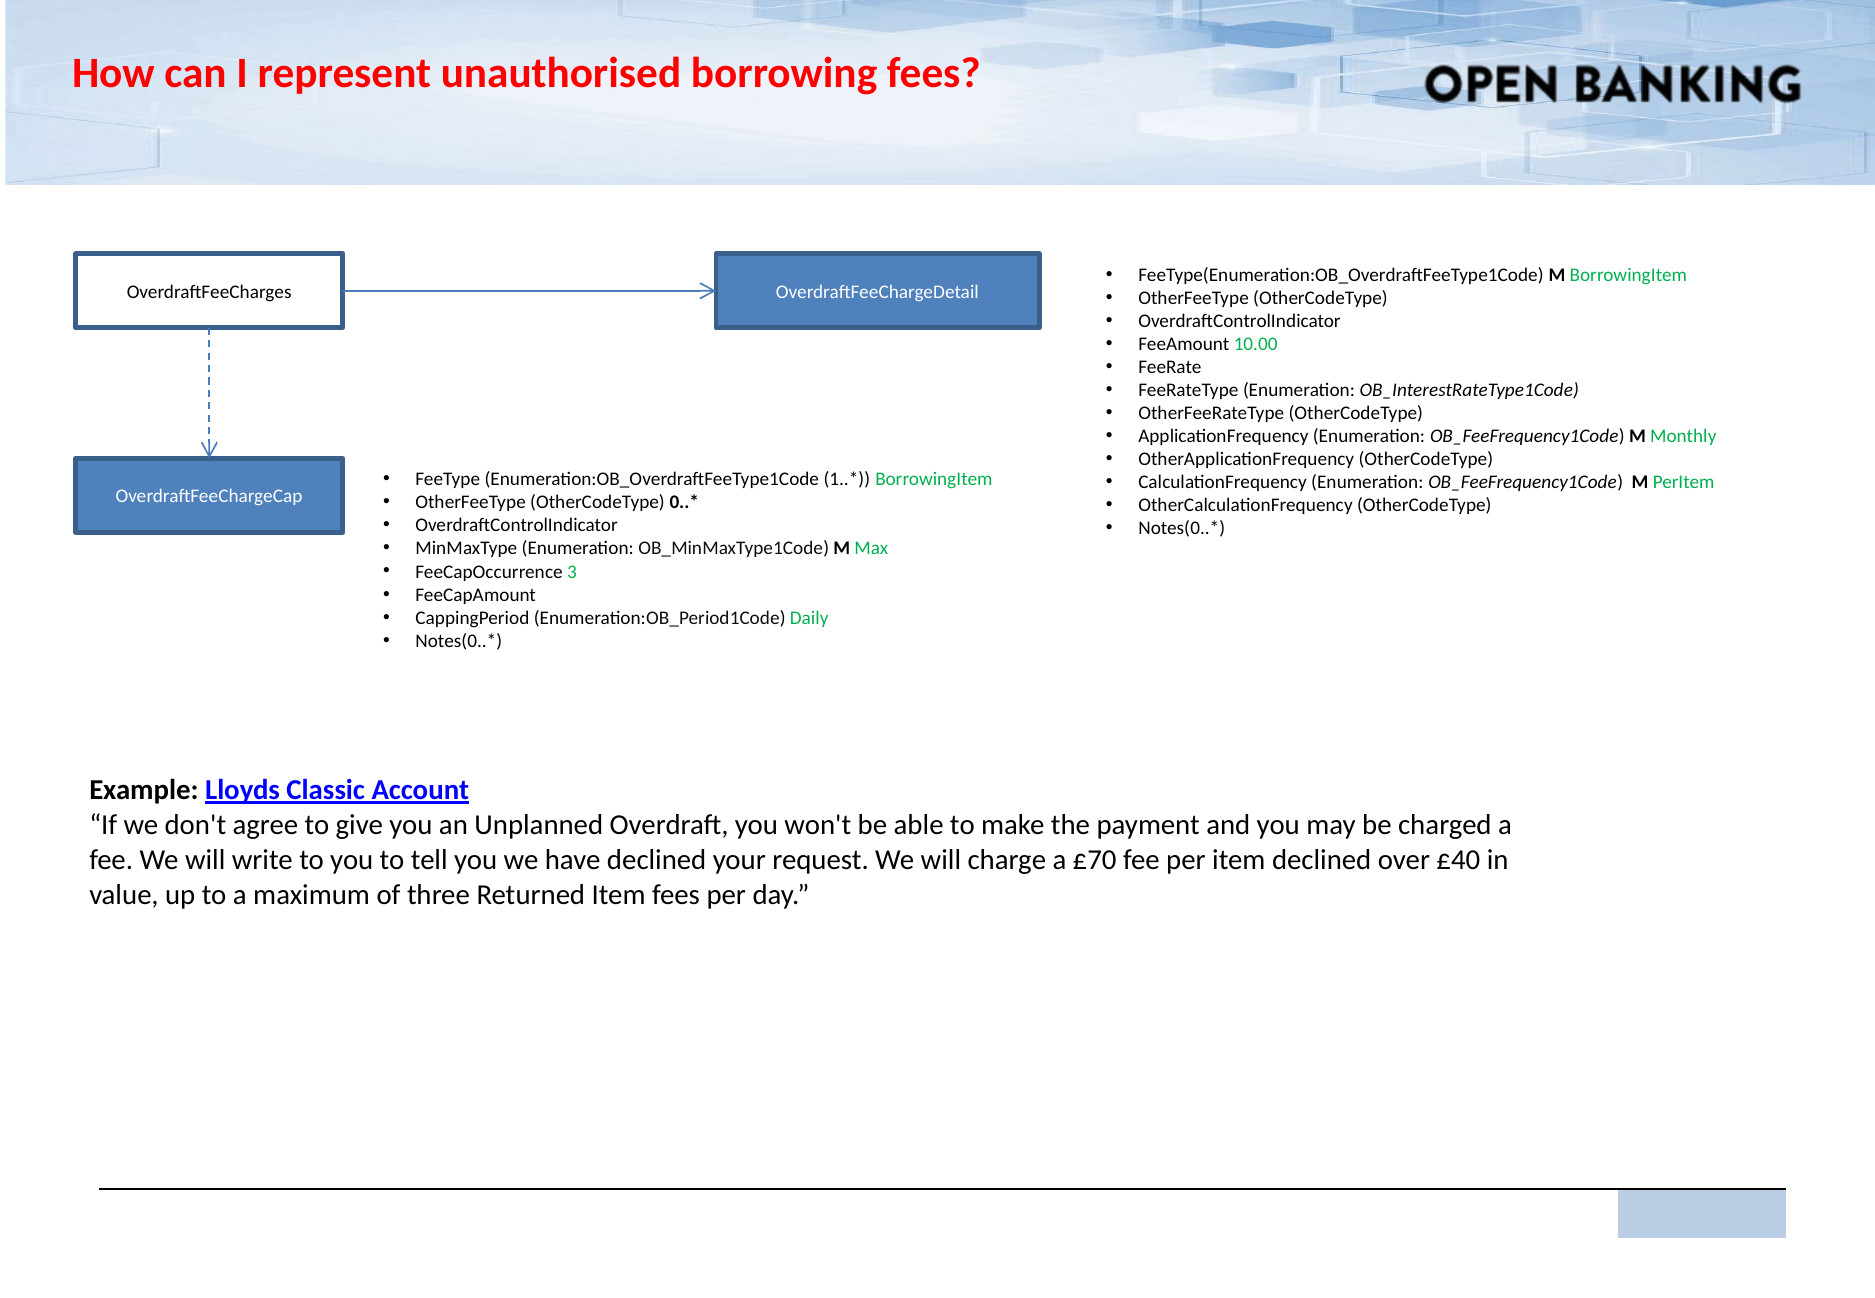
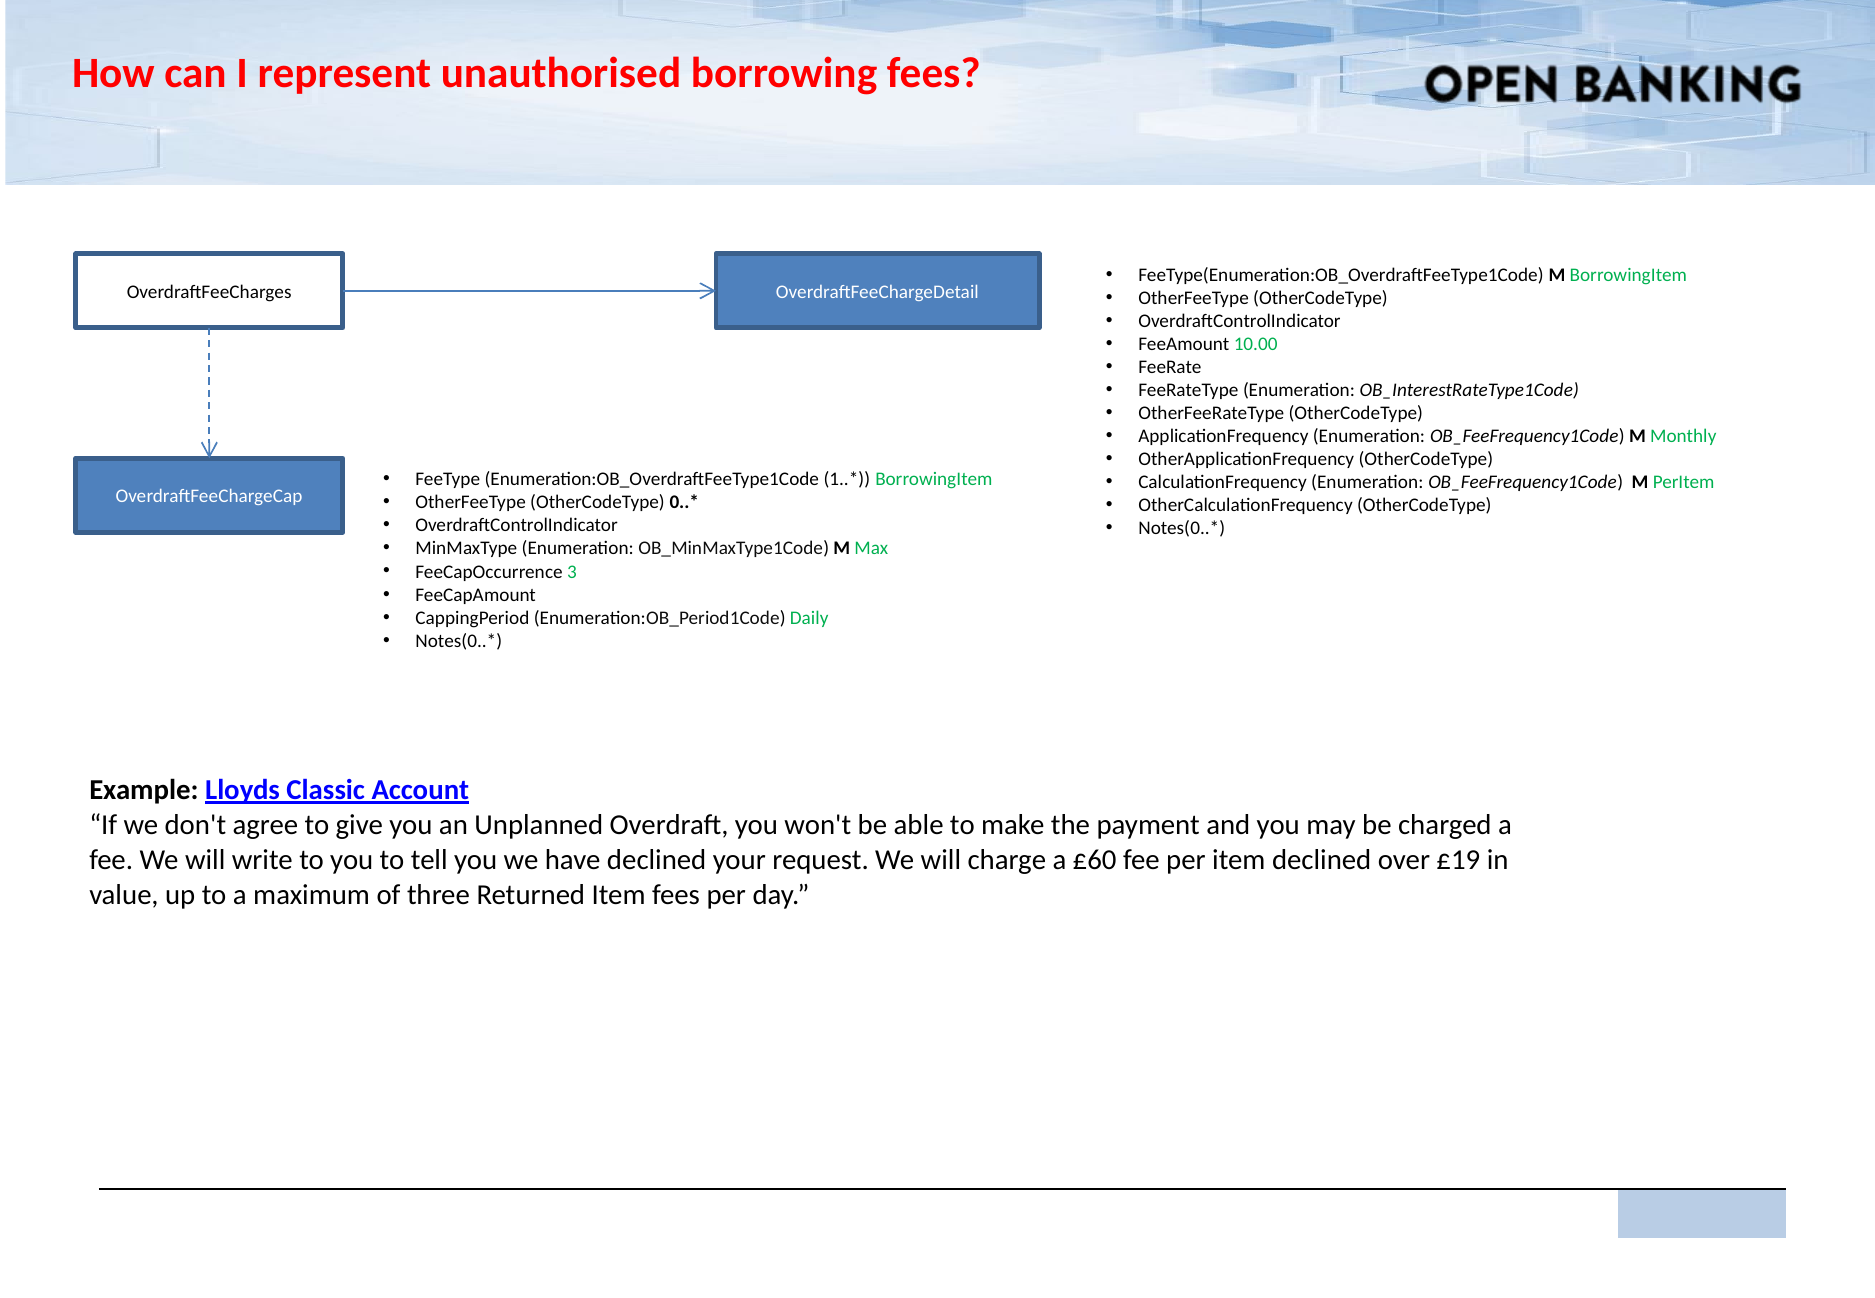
£70: £70 -> £60
£40: £40 -> £19
